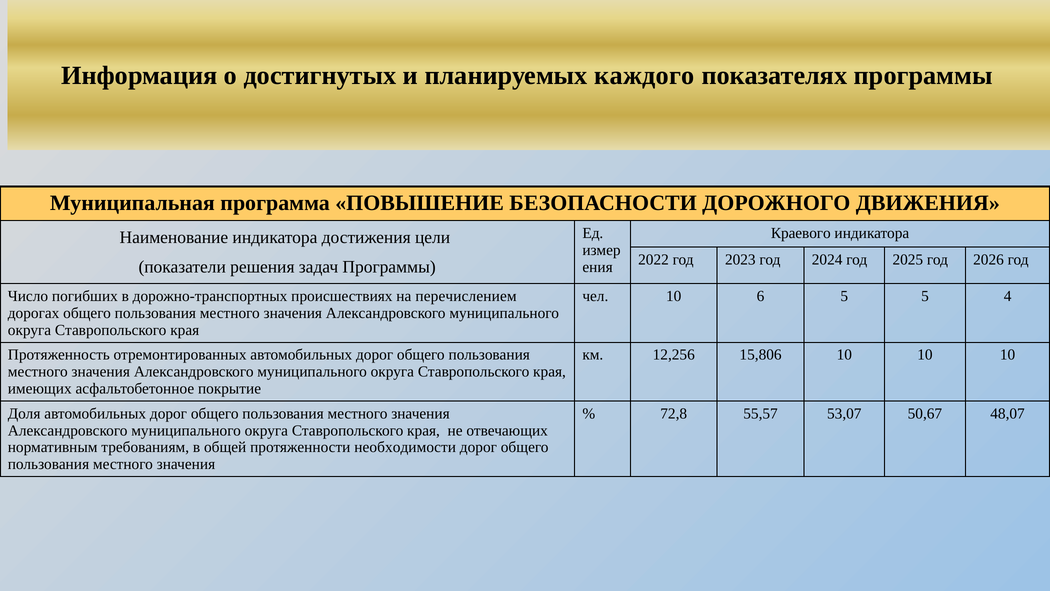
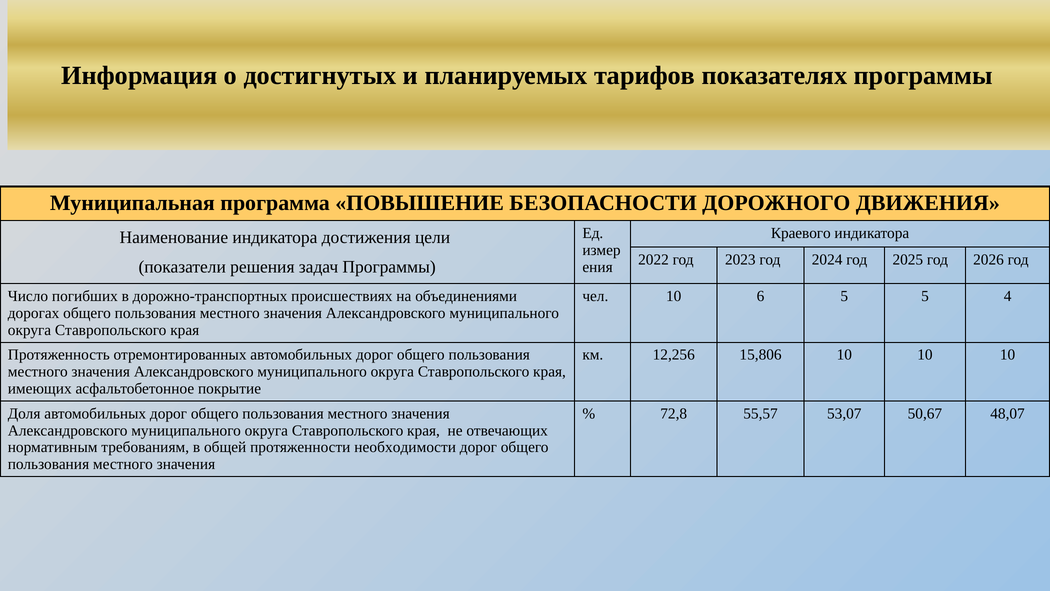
каждого: каждого -> тарифов
перечислением: перечислением -> объединениями
